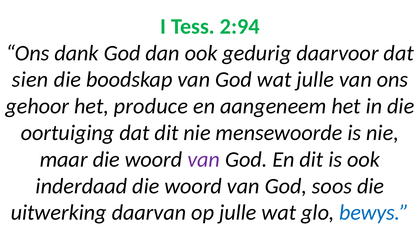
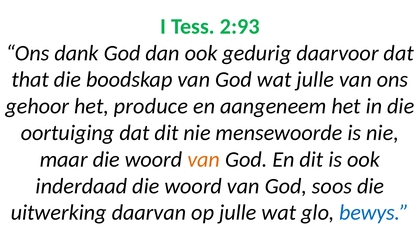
2:94: 2:94 -> 2:93
sien: sien -> that
van at (204, 160) colour: purple -> orange
